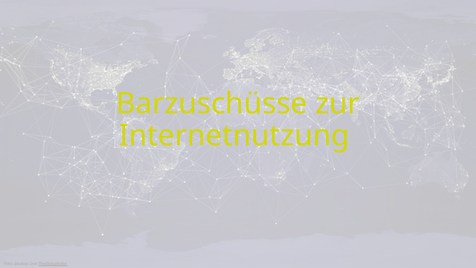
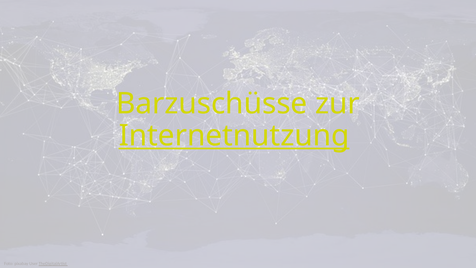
Internetnutzung underline: none -> present
